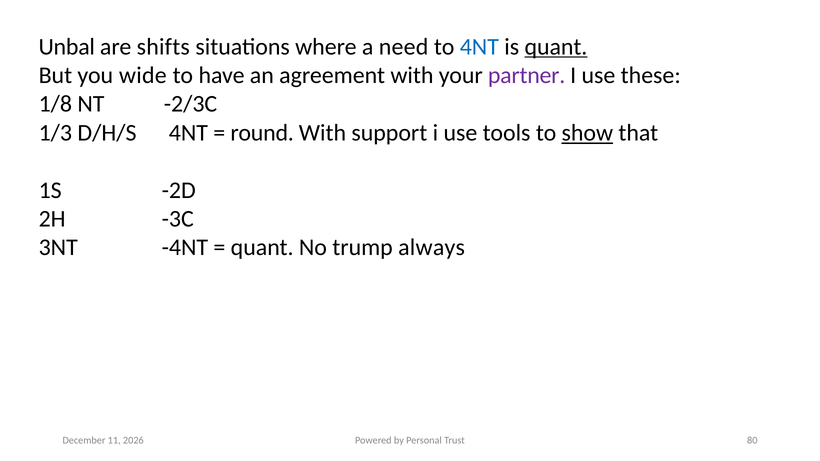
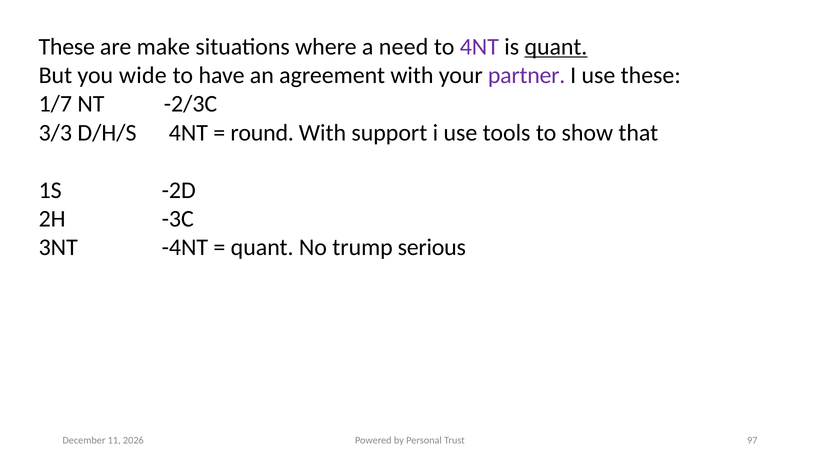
Unbal at (67, 47): Unbal -> These
shifts: shifts -> make
4NT at (479, 47) colour: blue -> purple
1/8: 1/8 -> 1/7
1/3: 1/3 -> 3/3
show underline: present -> none
always: always -> serious
80: 80 -> 97
